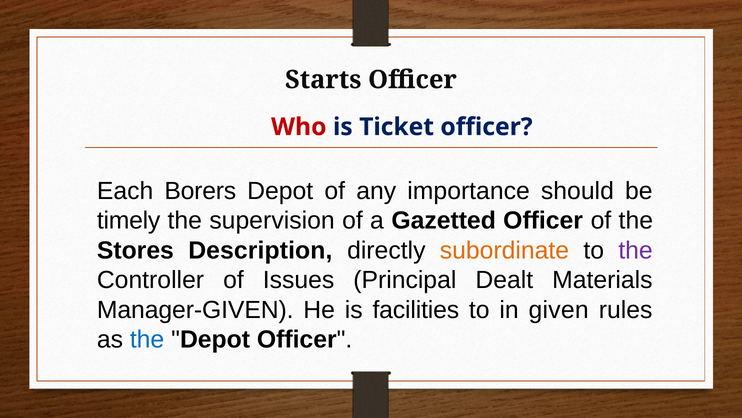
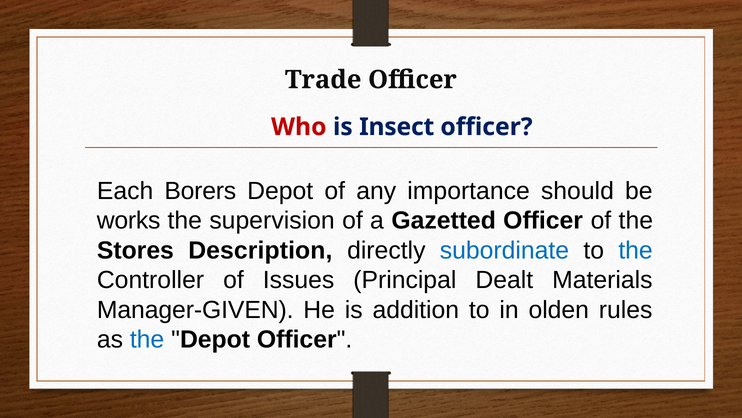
Starts: Starts -> Trade
Ticket: Ticket -> Insect
timely: timely -> works
subordinate colour: orange -> blue
the at (636, 250) colour: purple -> blue
facilities: facilities -> addition
given: given -> olden
